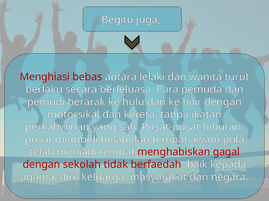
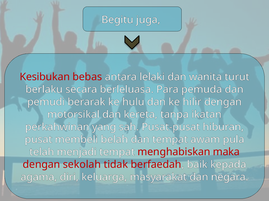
Menghiasi: Menghiasi -> Kesibukan
gagal: gagal -> maka
